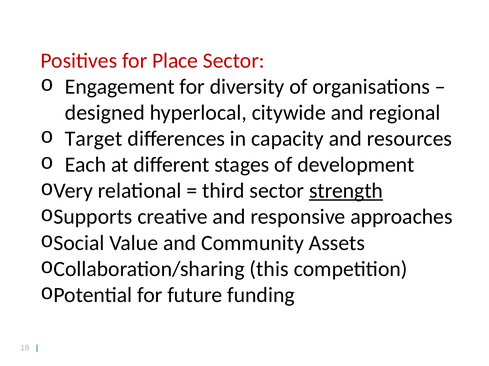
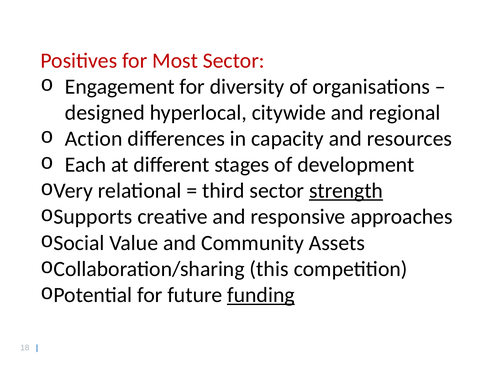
Place: Place -> Most
Target: Target -> Action
funding underline: none -> present
